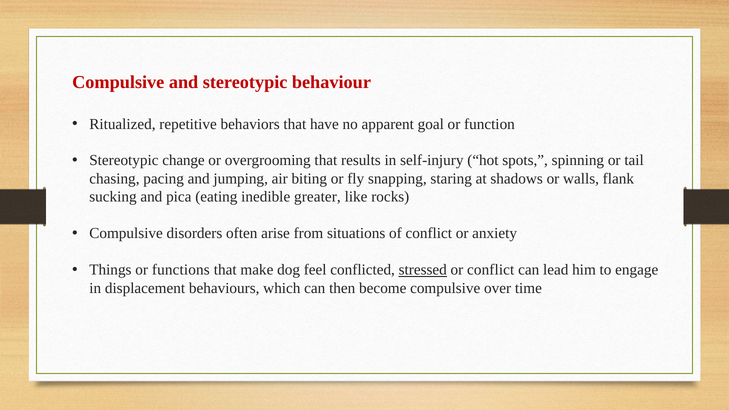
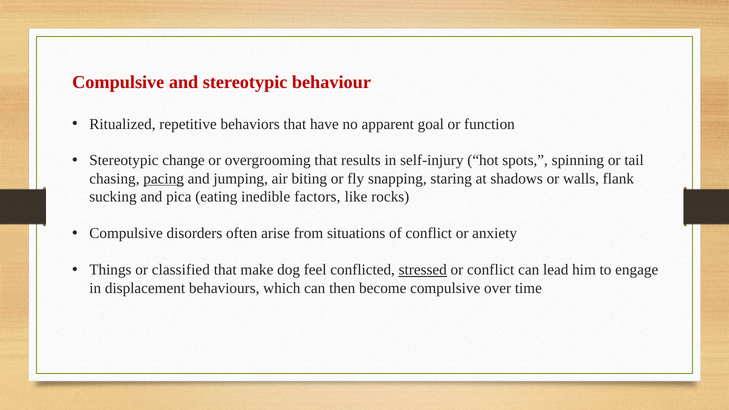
pacing underline: none -> present
greater: greater -> factors
functions: functions -> classified
